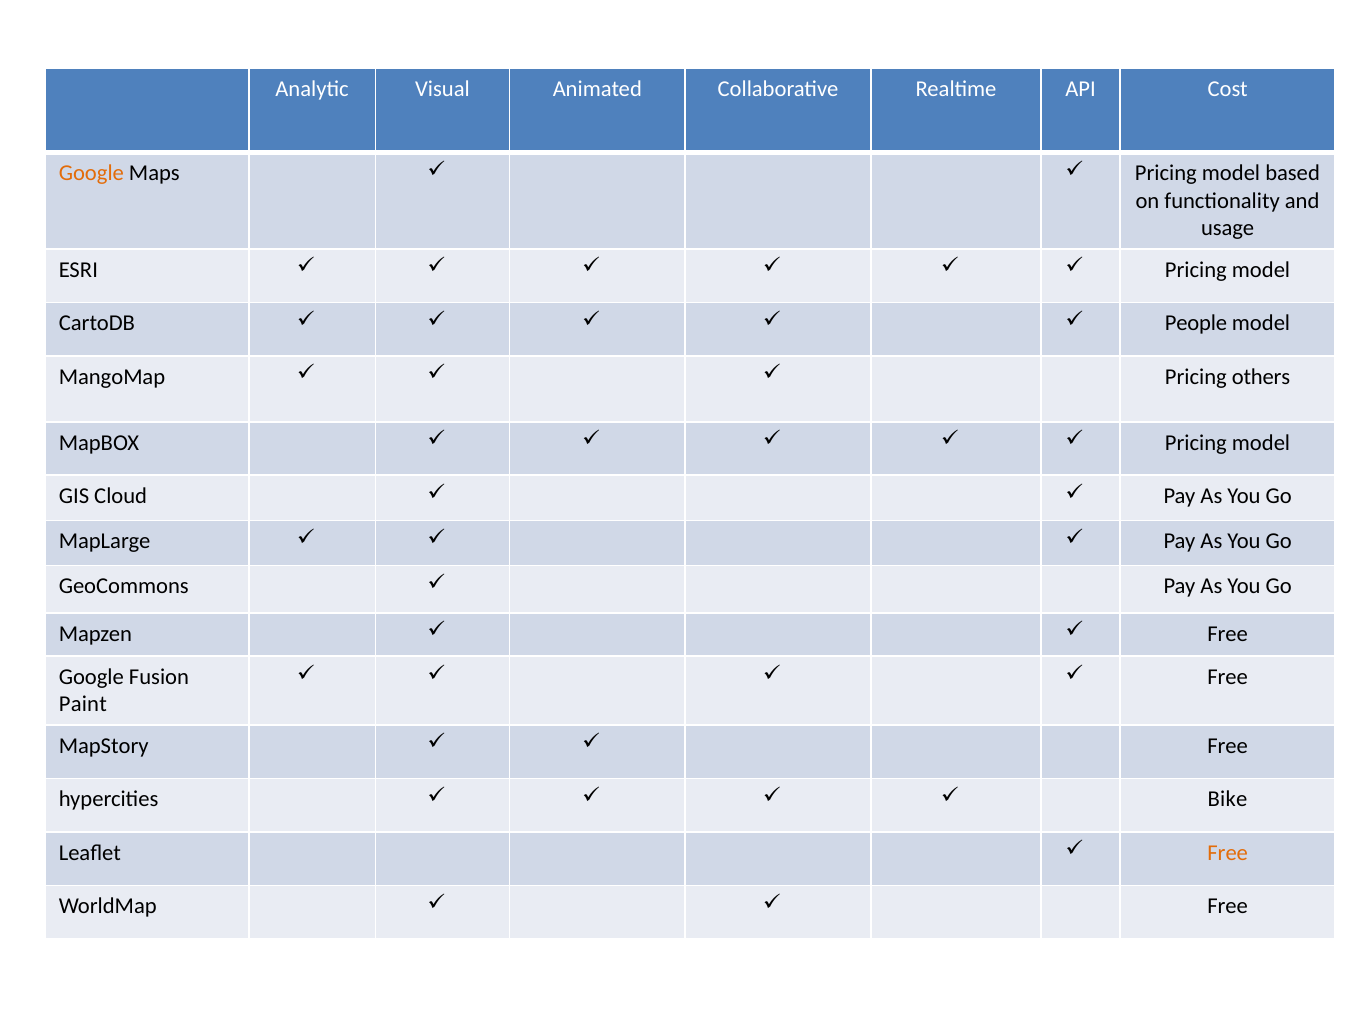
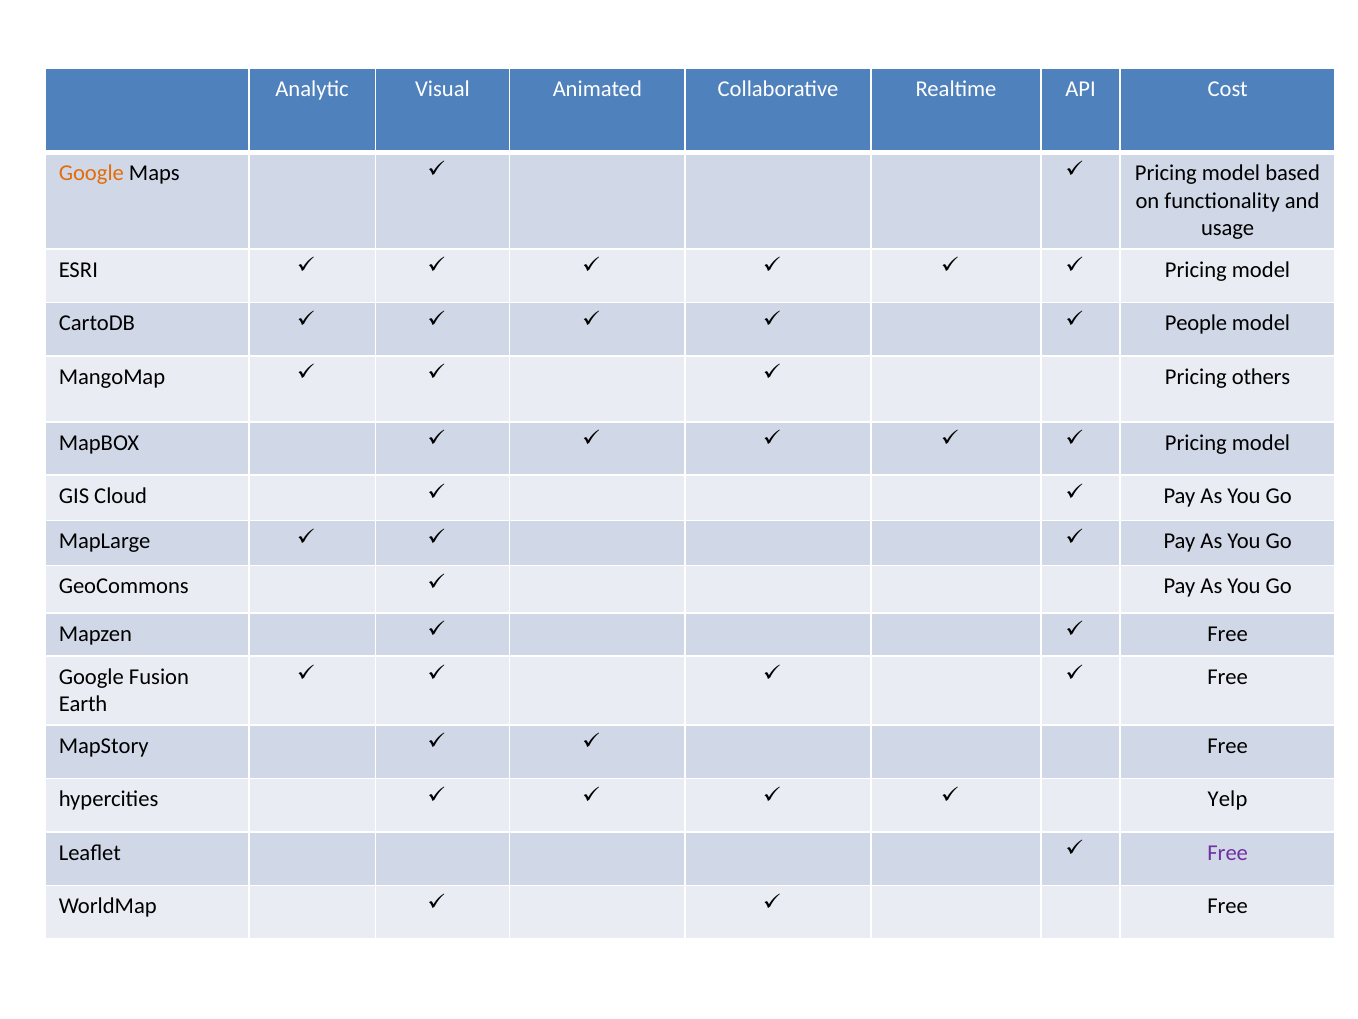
Paint: Paint -> Earth
Bike: Bike -> Yelp
Free at (1228, 852) colour: orange -> purple
